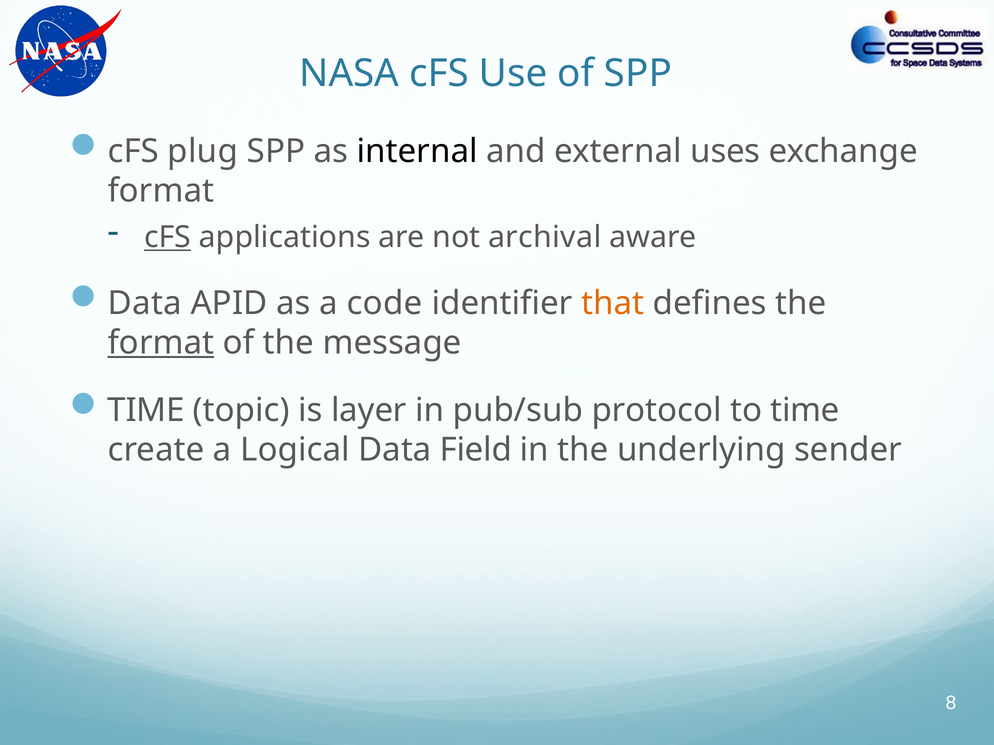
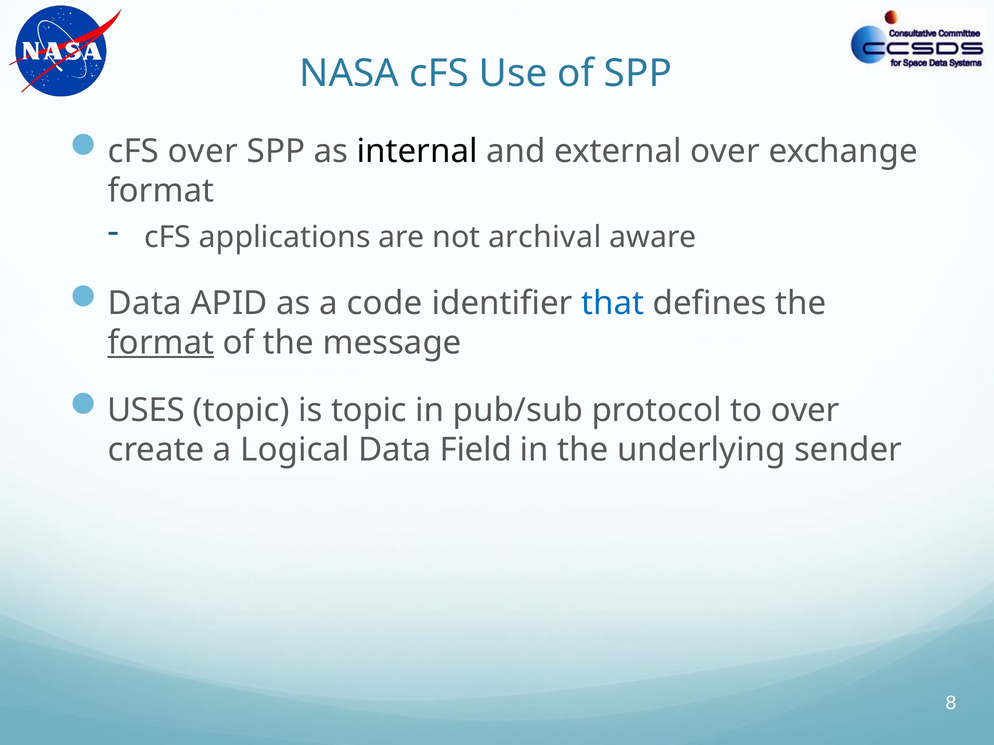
cFS plug: plug -> over
external uses: uses -> over
cFS at (168, 237) underline: present -> none
that colour: orange -> blue
TIME at (146, 410): TIME -> USES
is layer: layer -> topic
to time: time -> over
